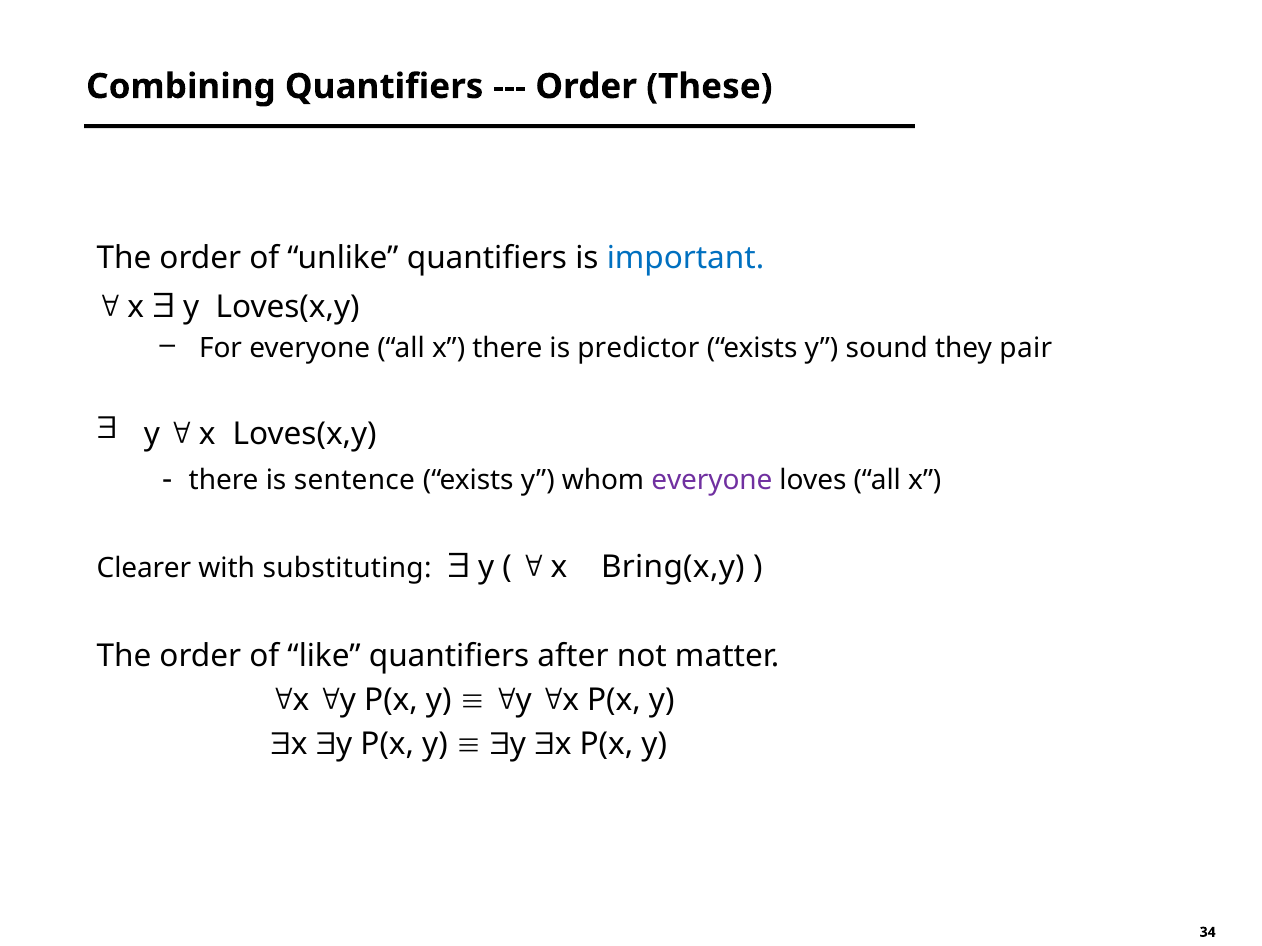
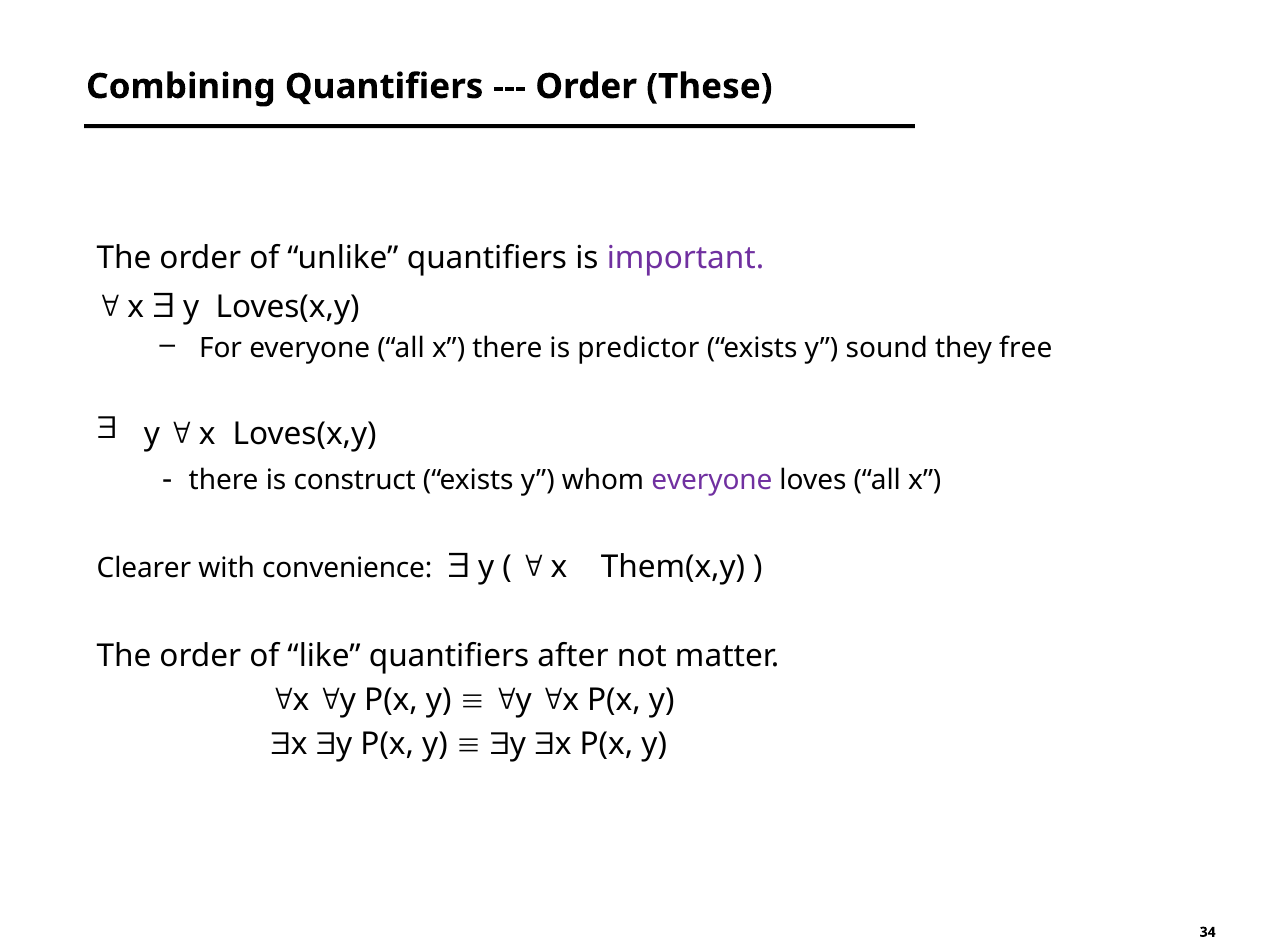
important colour: blue -> purple
pair: pair -> free
sentence: sentence -> construct
substituting: substituting -> convenience
Bring(x,y: Bring(x,y -> Them(x,y
